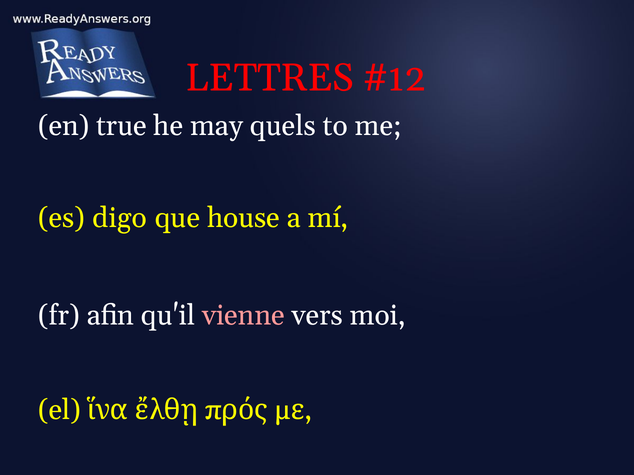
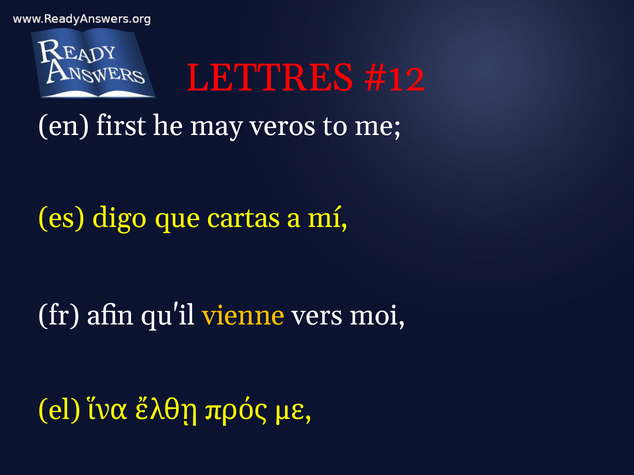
true: true -> first
quels: quels -> veros
house: house -> cartas
vienne colour: pink -> yellow
